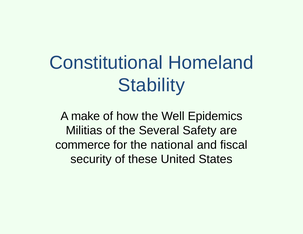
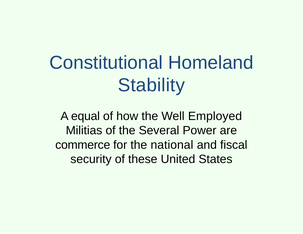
make: make -> equal
Epidemics: Epidemics -> Employed
Safety: Safety -> Power
